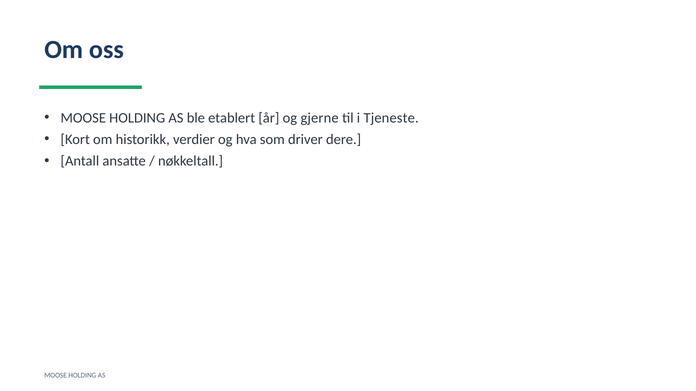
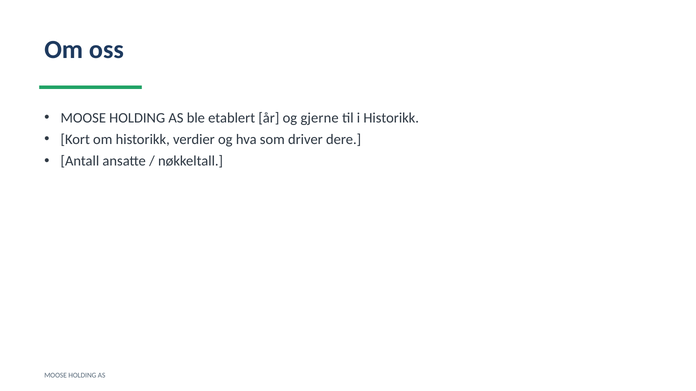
i Tjeneste: Tjeneste -> Historikk
